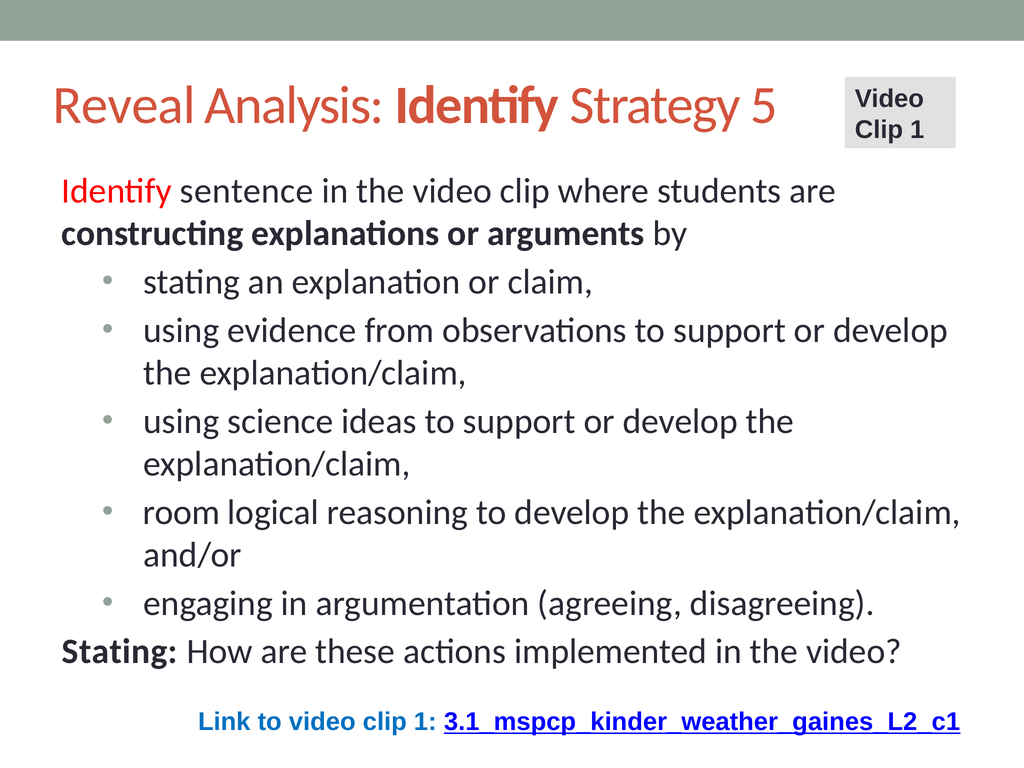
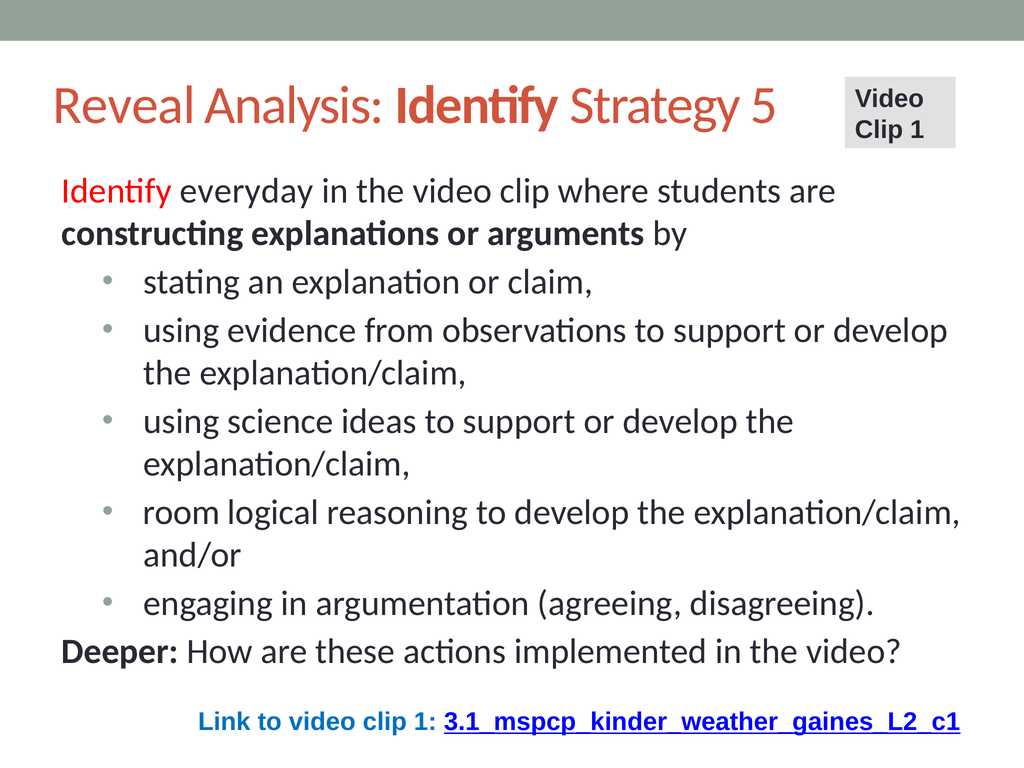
sentence: sentence -> everyday
Stating at (120, 652): Stating -> Deeper
